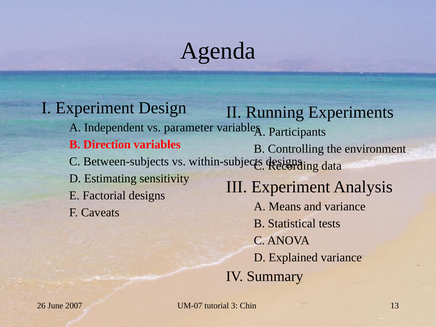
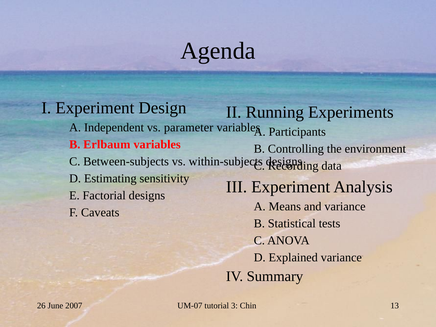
Direction: Direction -> Erlbaum
